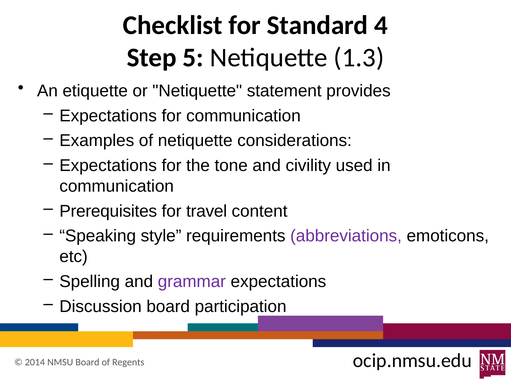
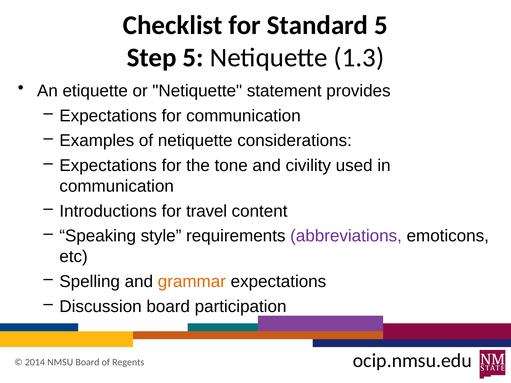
Standard 4: 4 -> 5
Prerequisites: Prerequisites -> Introductions
grammar colour: purple -> orange
